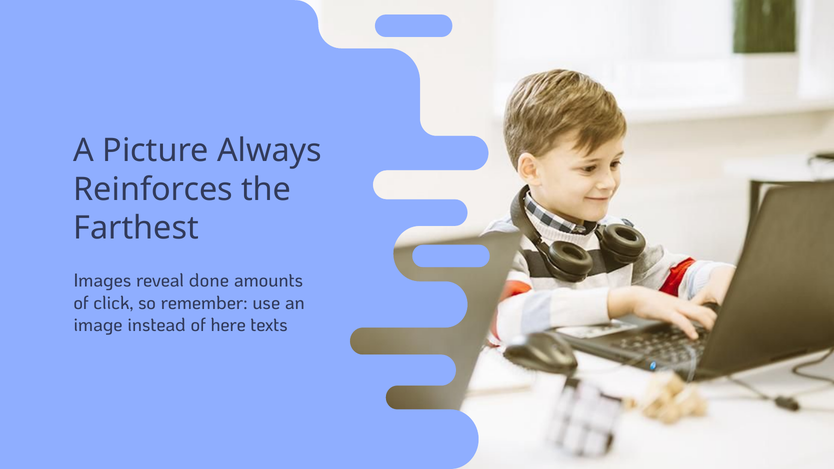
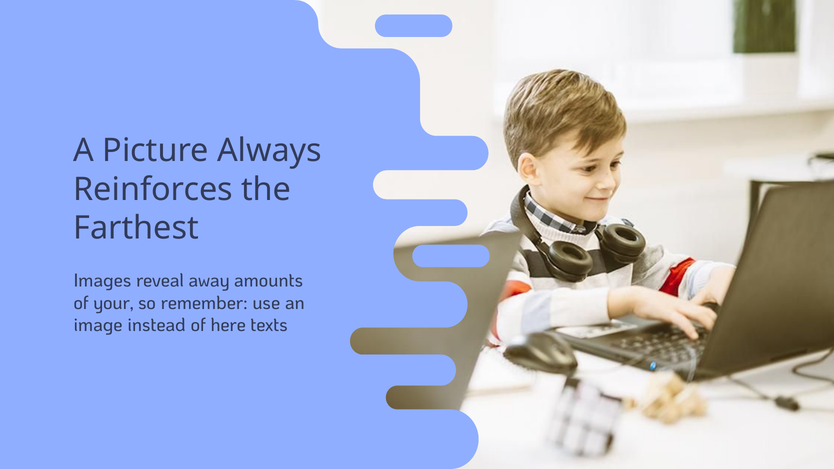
done: done -> away
click: click -> your
